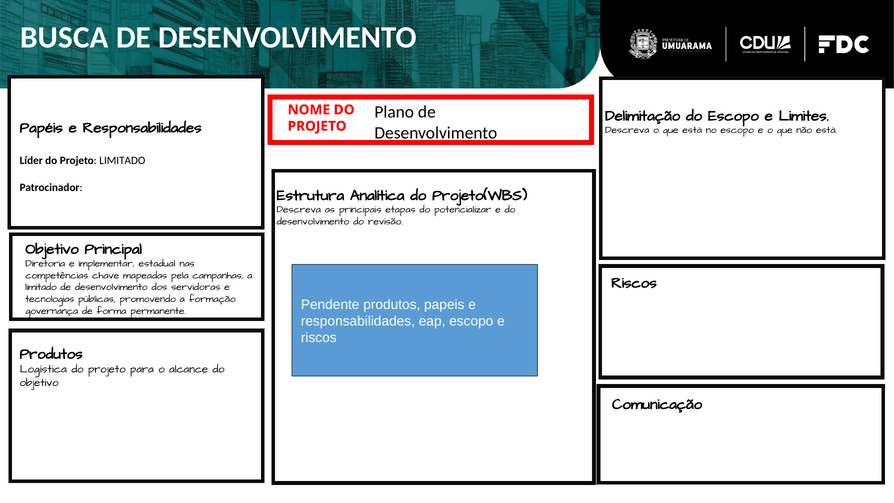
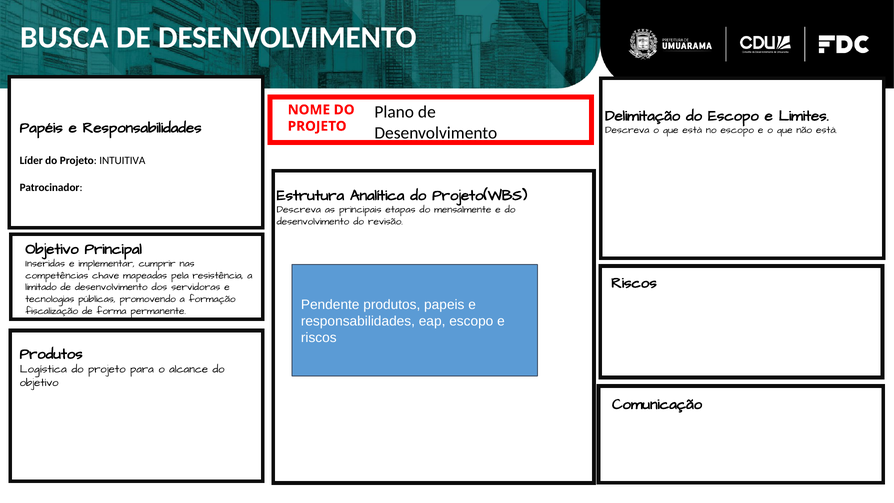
Projeto LIMITADO: LIMITADO -> INTUITIVA
potencializar: potencializar -> mensalmente
Diretoria: Diretoria -> Inseridas
estadual: estadual -> cumprir
campanhas: campanhas -> resistência
governança: governança -> fiscalização
